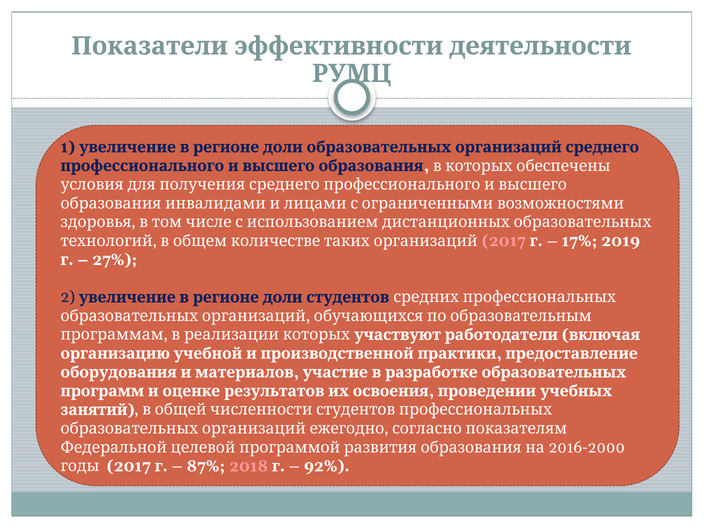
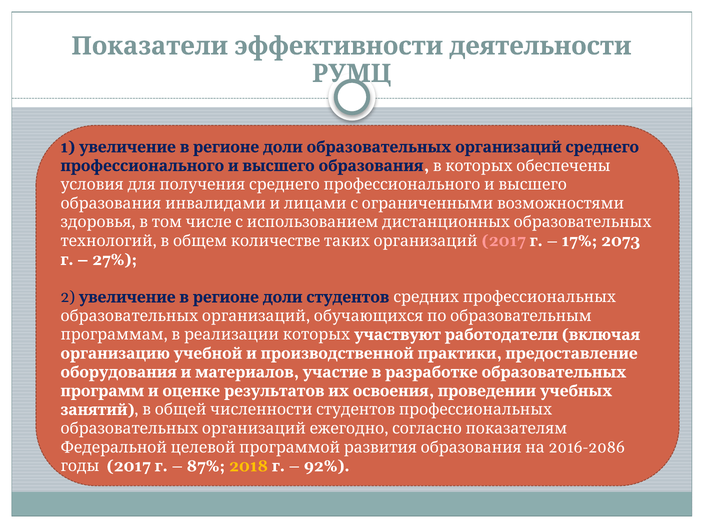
2019: 2019 -> 2073
2016-2000: 2016-2000 -> 2016-2086
2018 colour: pink -> yellow
